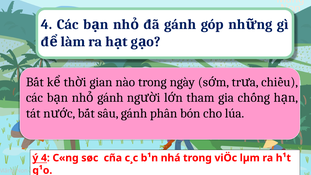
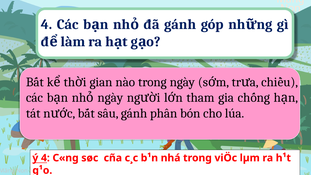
gánh at (110, 98): gánh -> ngày
